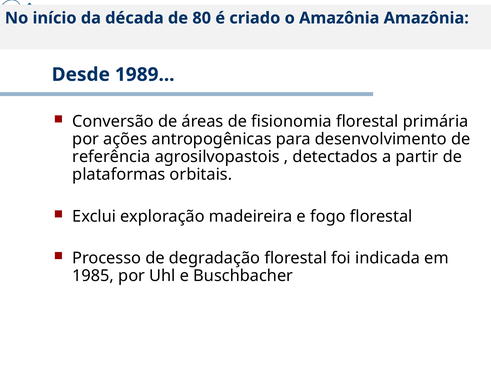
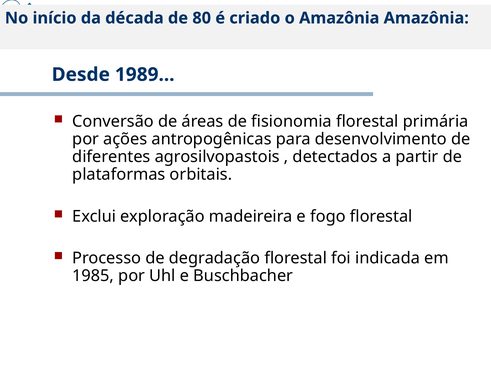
referência: referência -> diferentes
